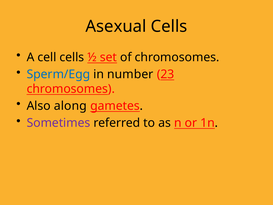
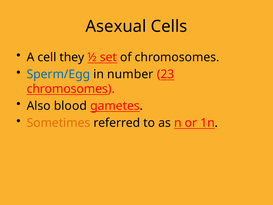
cell cells: cells -> they
along: along -> blood
Sometimes colour: purple -> orange
